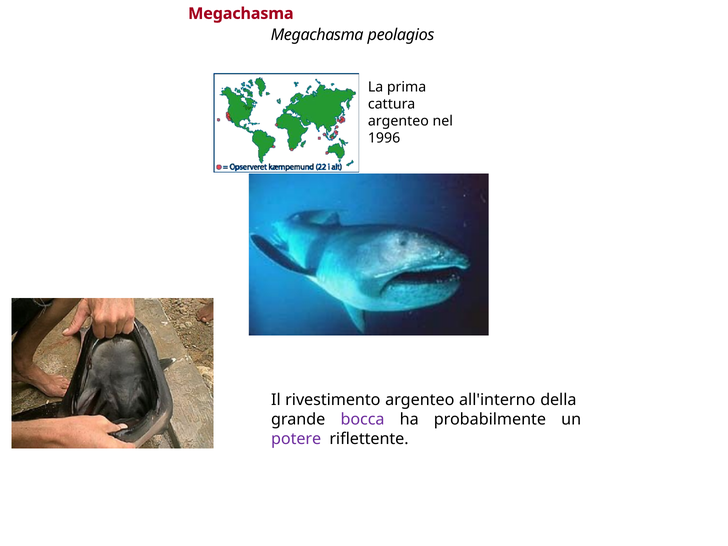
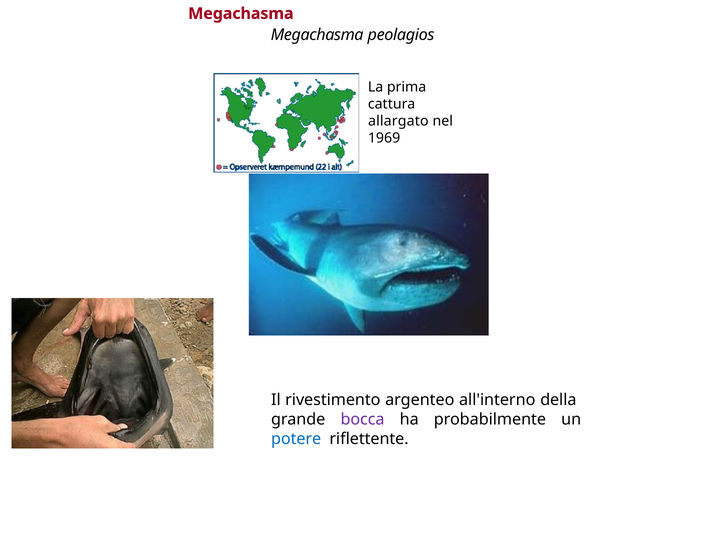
argenteo at (398, 121): argenteo -> allargato
1996: 1996 -> 1969
potere colour: purple -> blue
